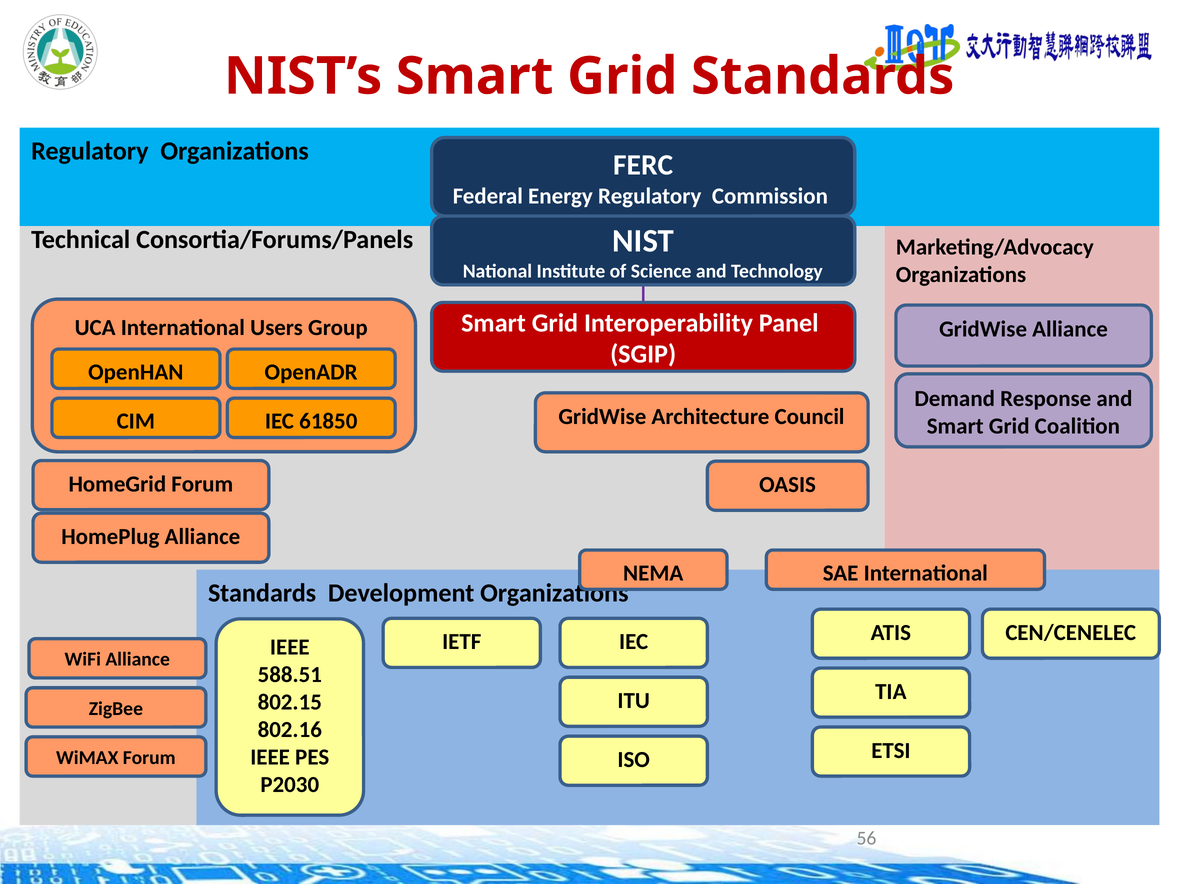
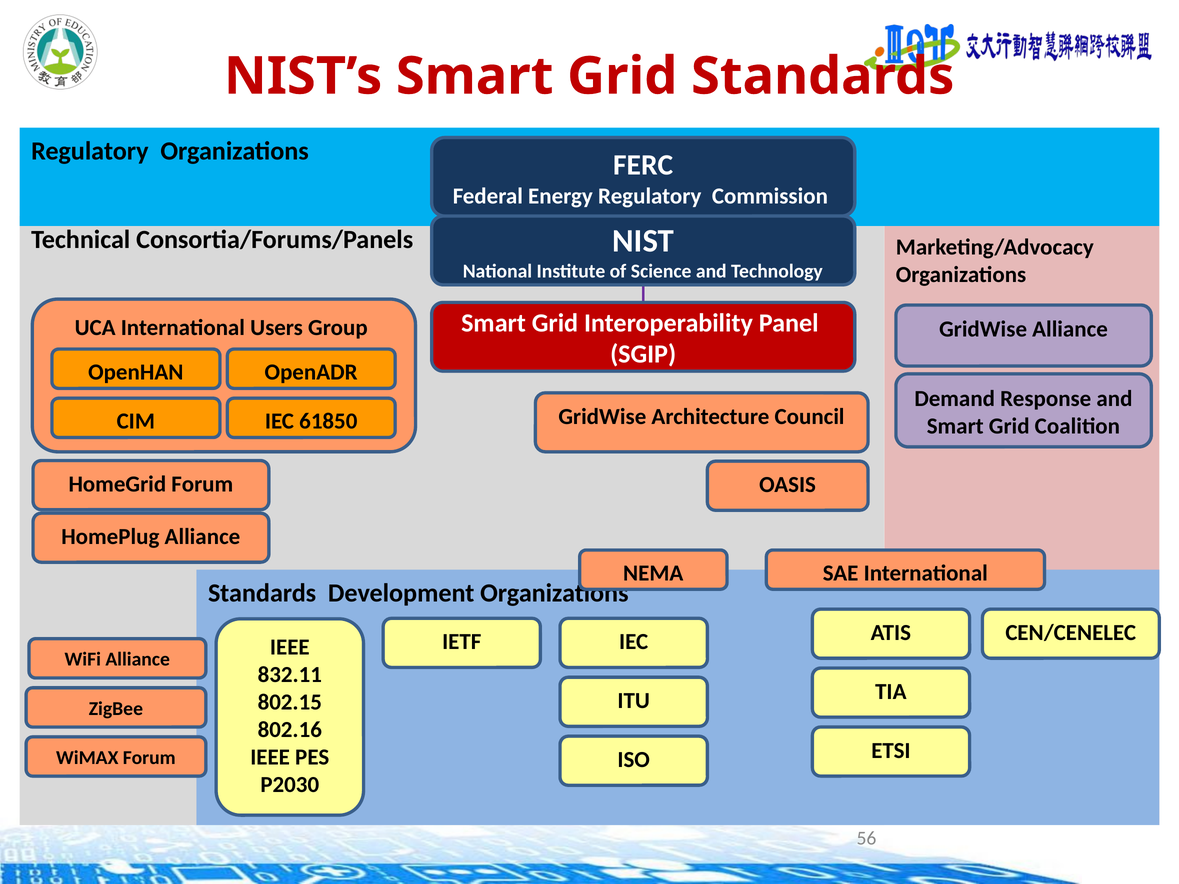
588.51: 588.51 -> 832.11
